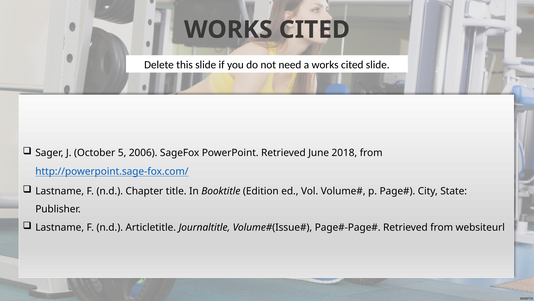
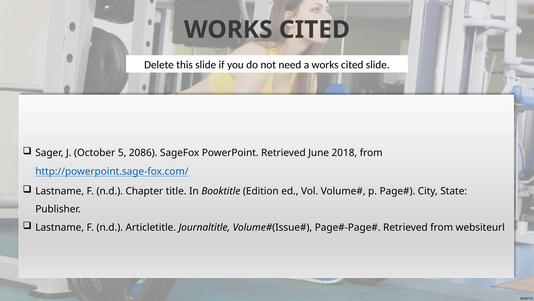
2006: 2006 -> 2086
